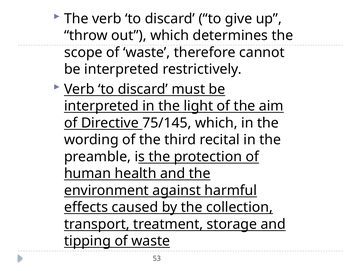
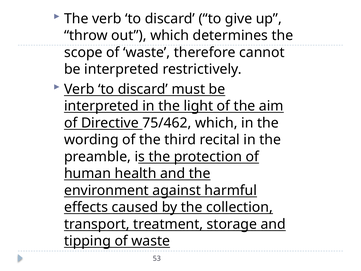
75/145: 75/145 -> 75/462
